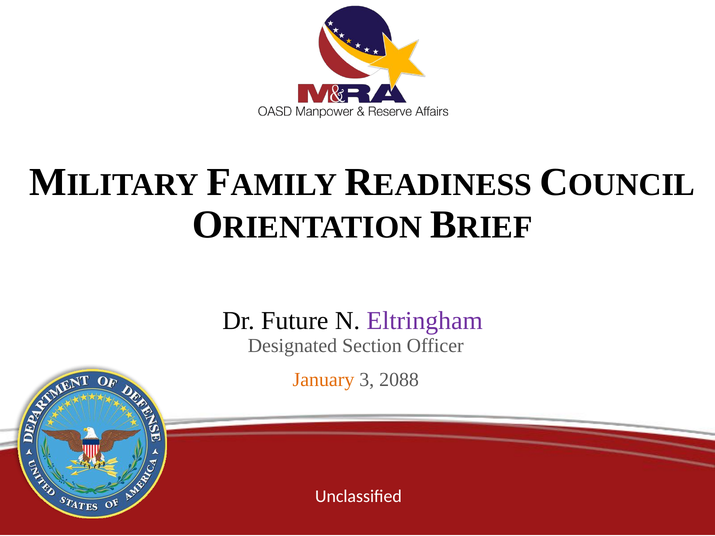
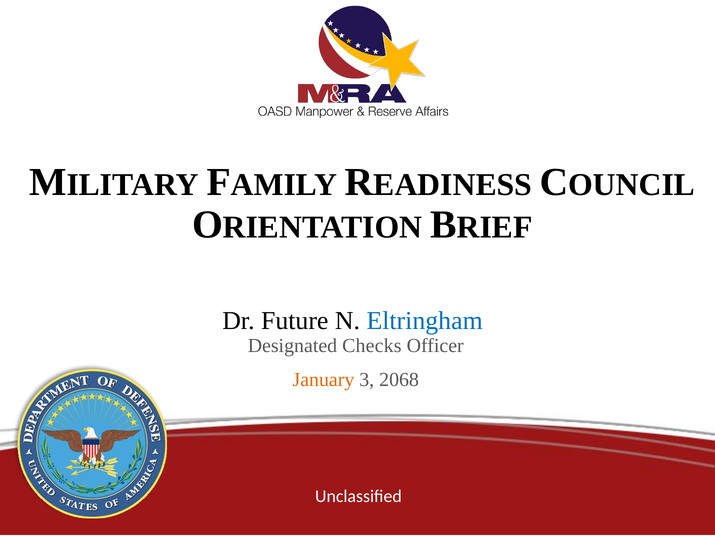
Eltringham colour: purple -> blue
Section: Section -> Checks
2088: 2088 -> 2068
